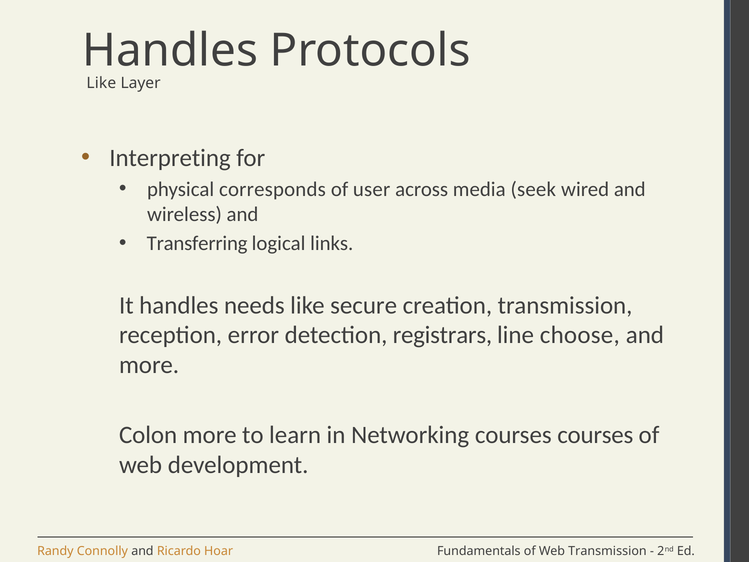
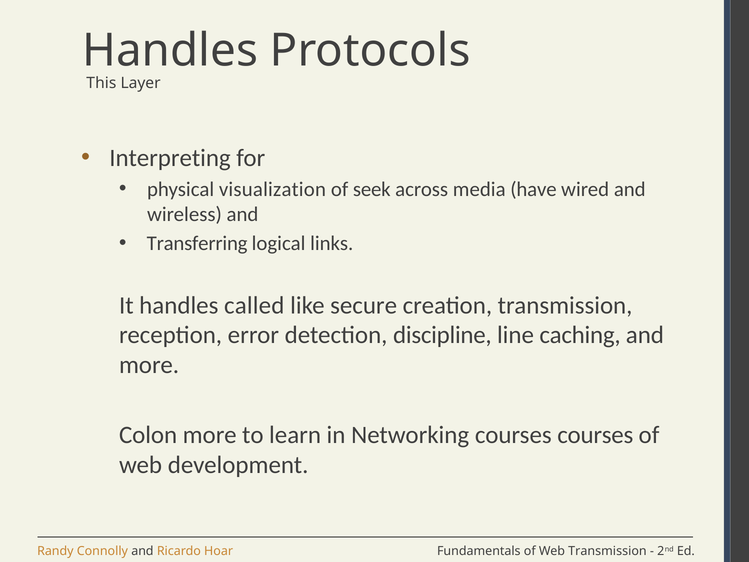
Like at (101, 83): Like -> This
corresponds: corresponds -> visualization
user: user -> seek
seek: seek -> have
needs: needs -> called
registrars: registrars -> discipline
choose: choose -> caching
